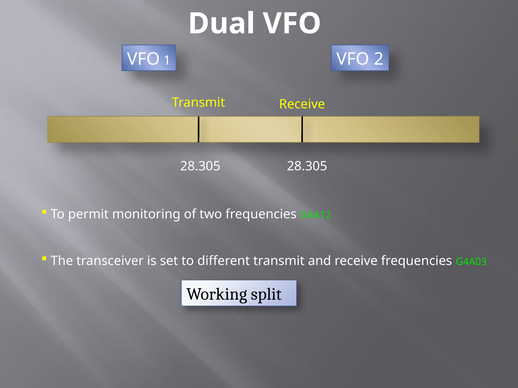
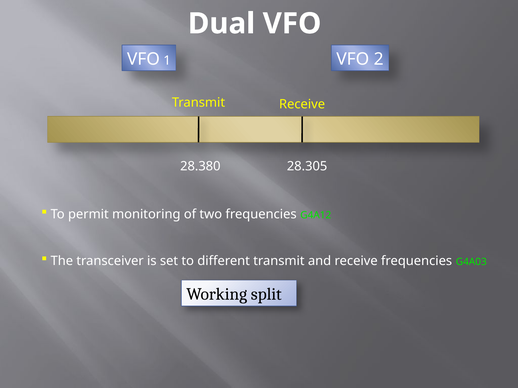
28.305 at (200, 167): 28.305 -> 28.380
